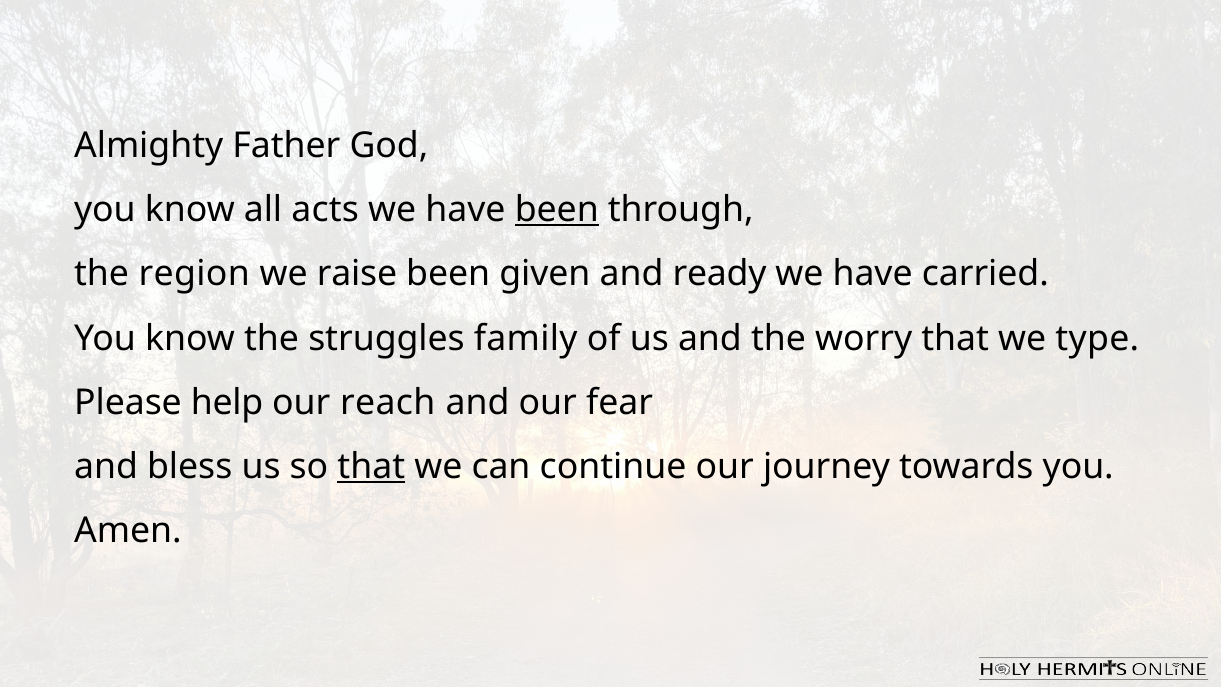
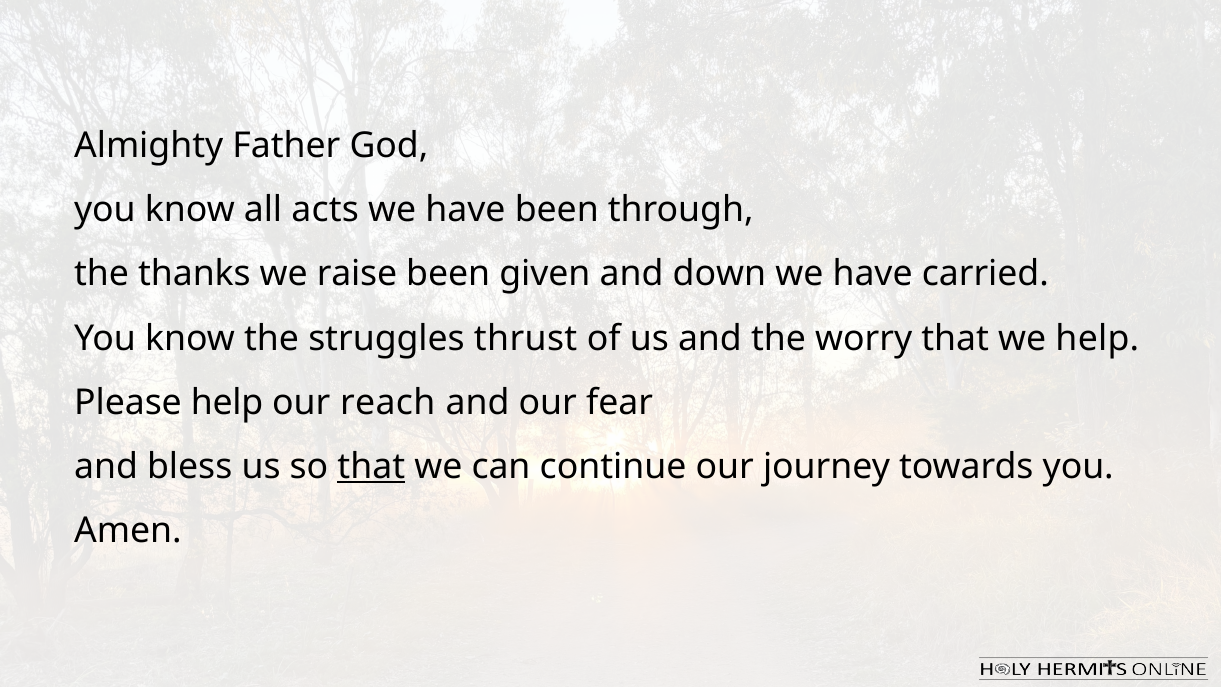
been at (557, 210) underline: present -> none
region: region -> thanks
ready: ready -> down
family: family -> thrust
we type: type -> help
